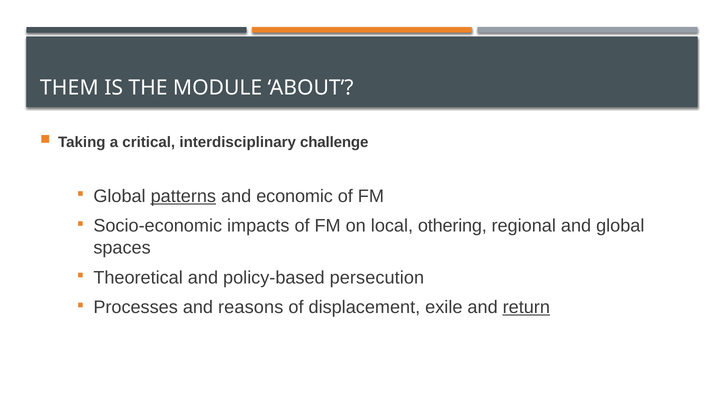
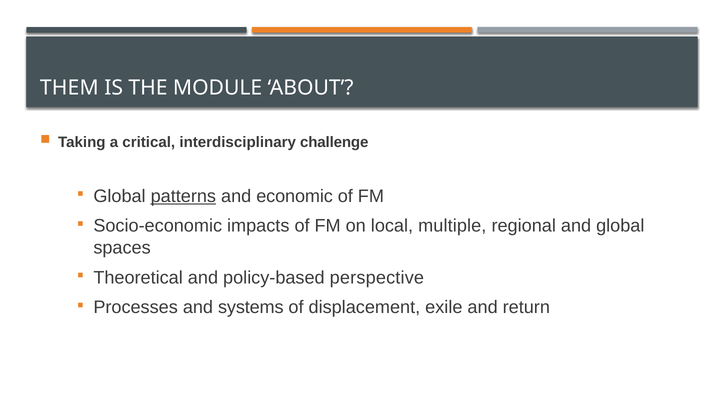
othering: othering -> multiple
persecution: persecution -> perspective
reasons: reasons -> systems
return underline: present -> none
